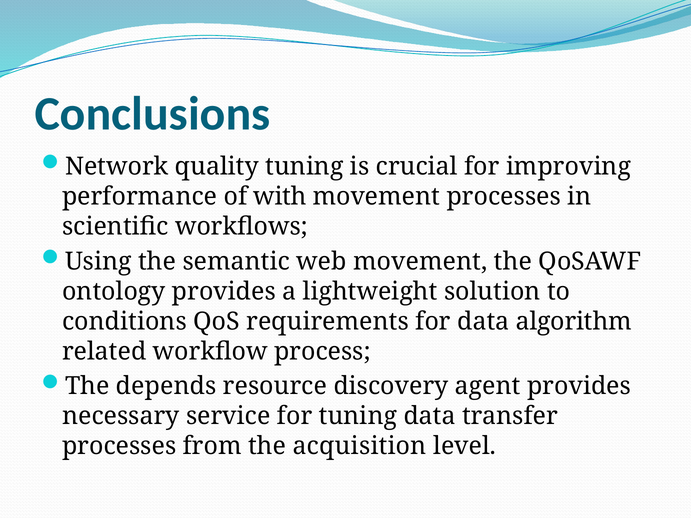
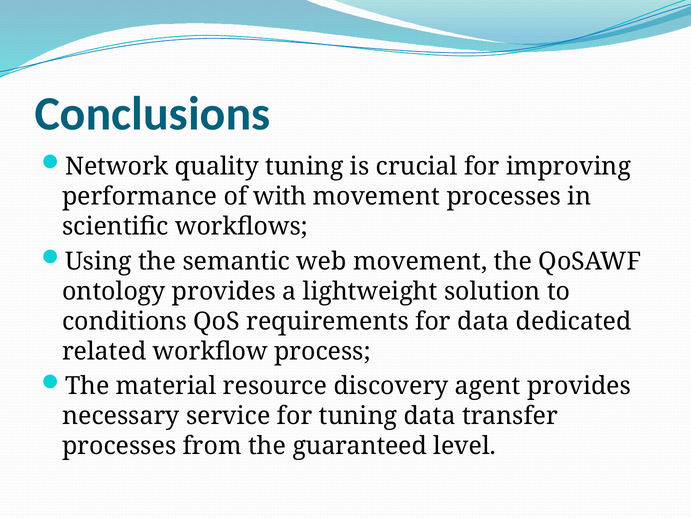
algorithm: algorithm -> dedicated
depends: depends -> material
acquisition: acquisition -> guaranteed
